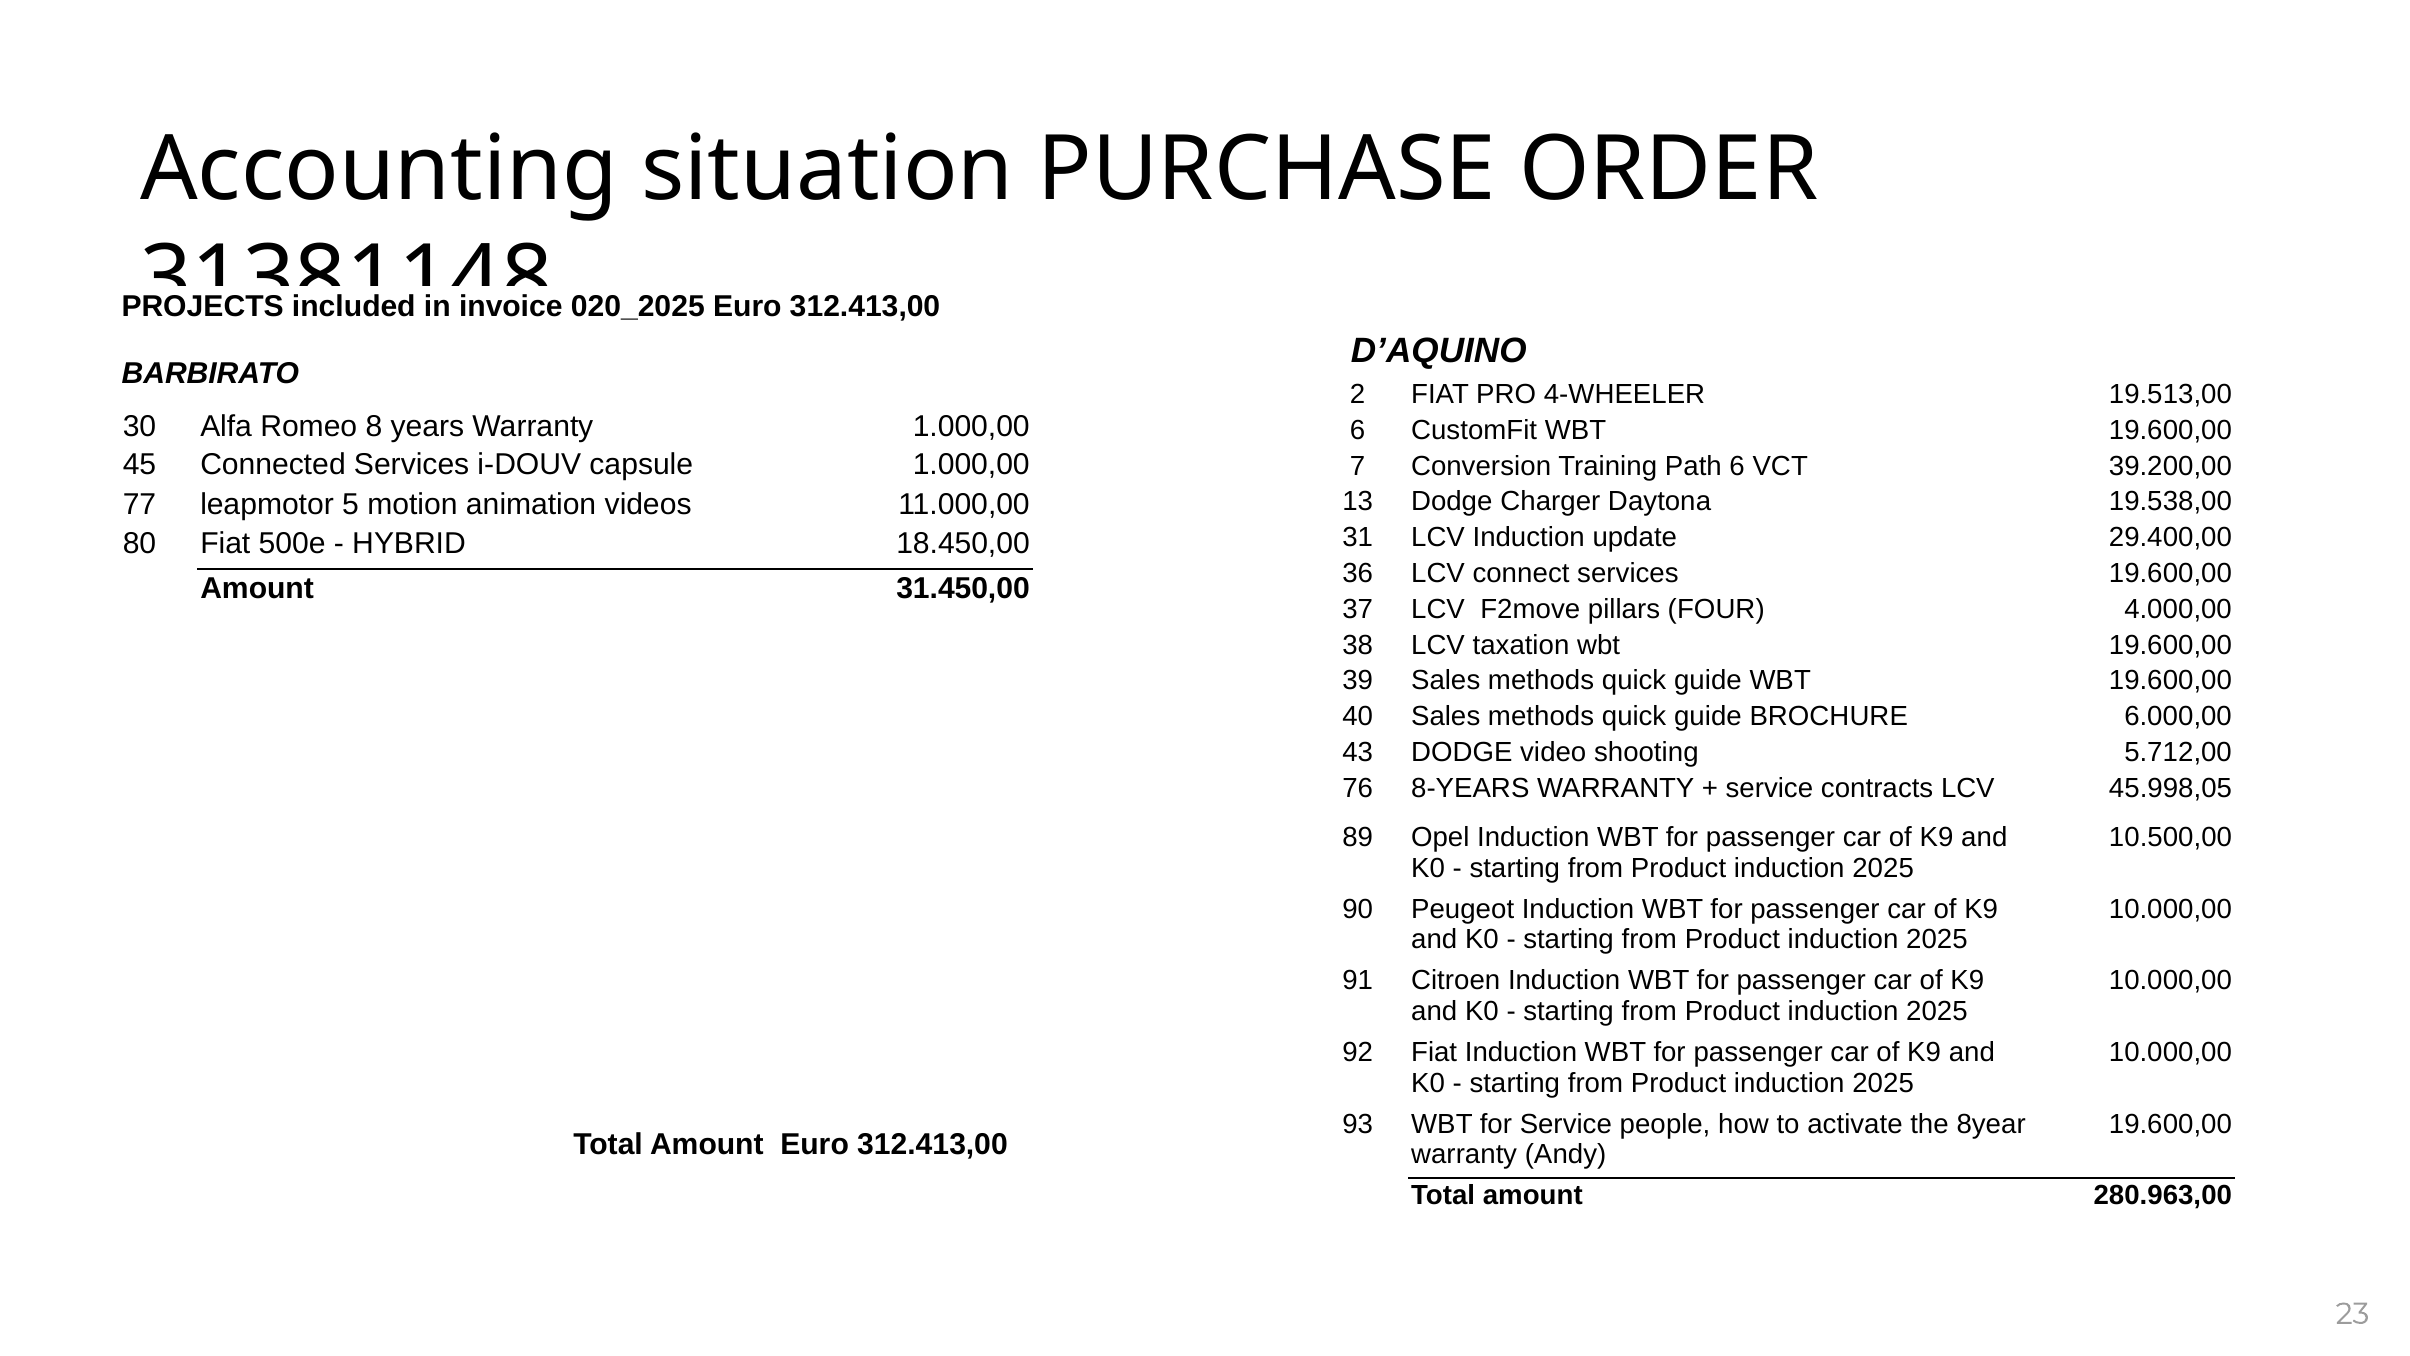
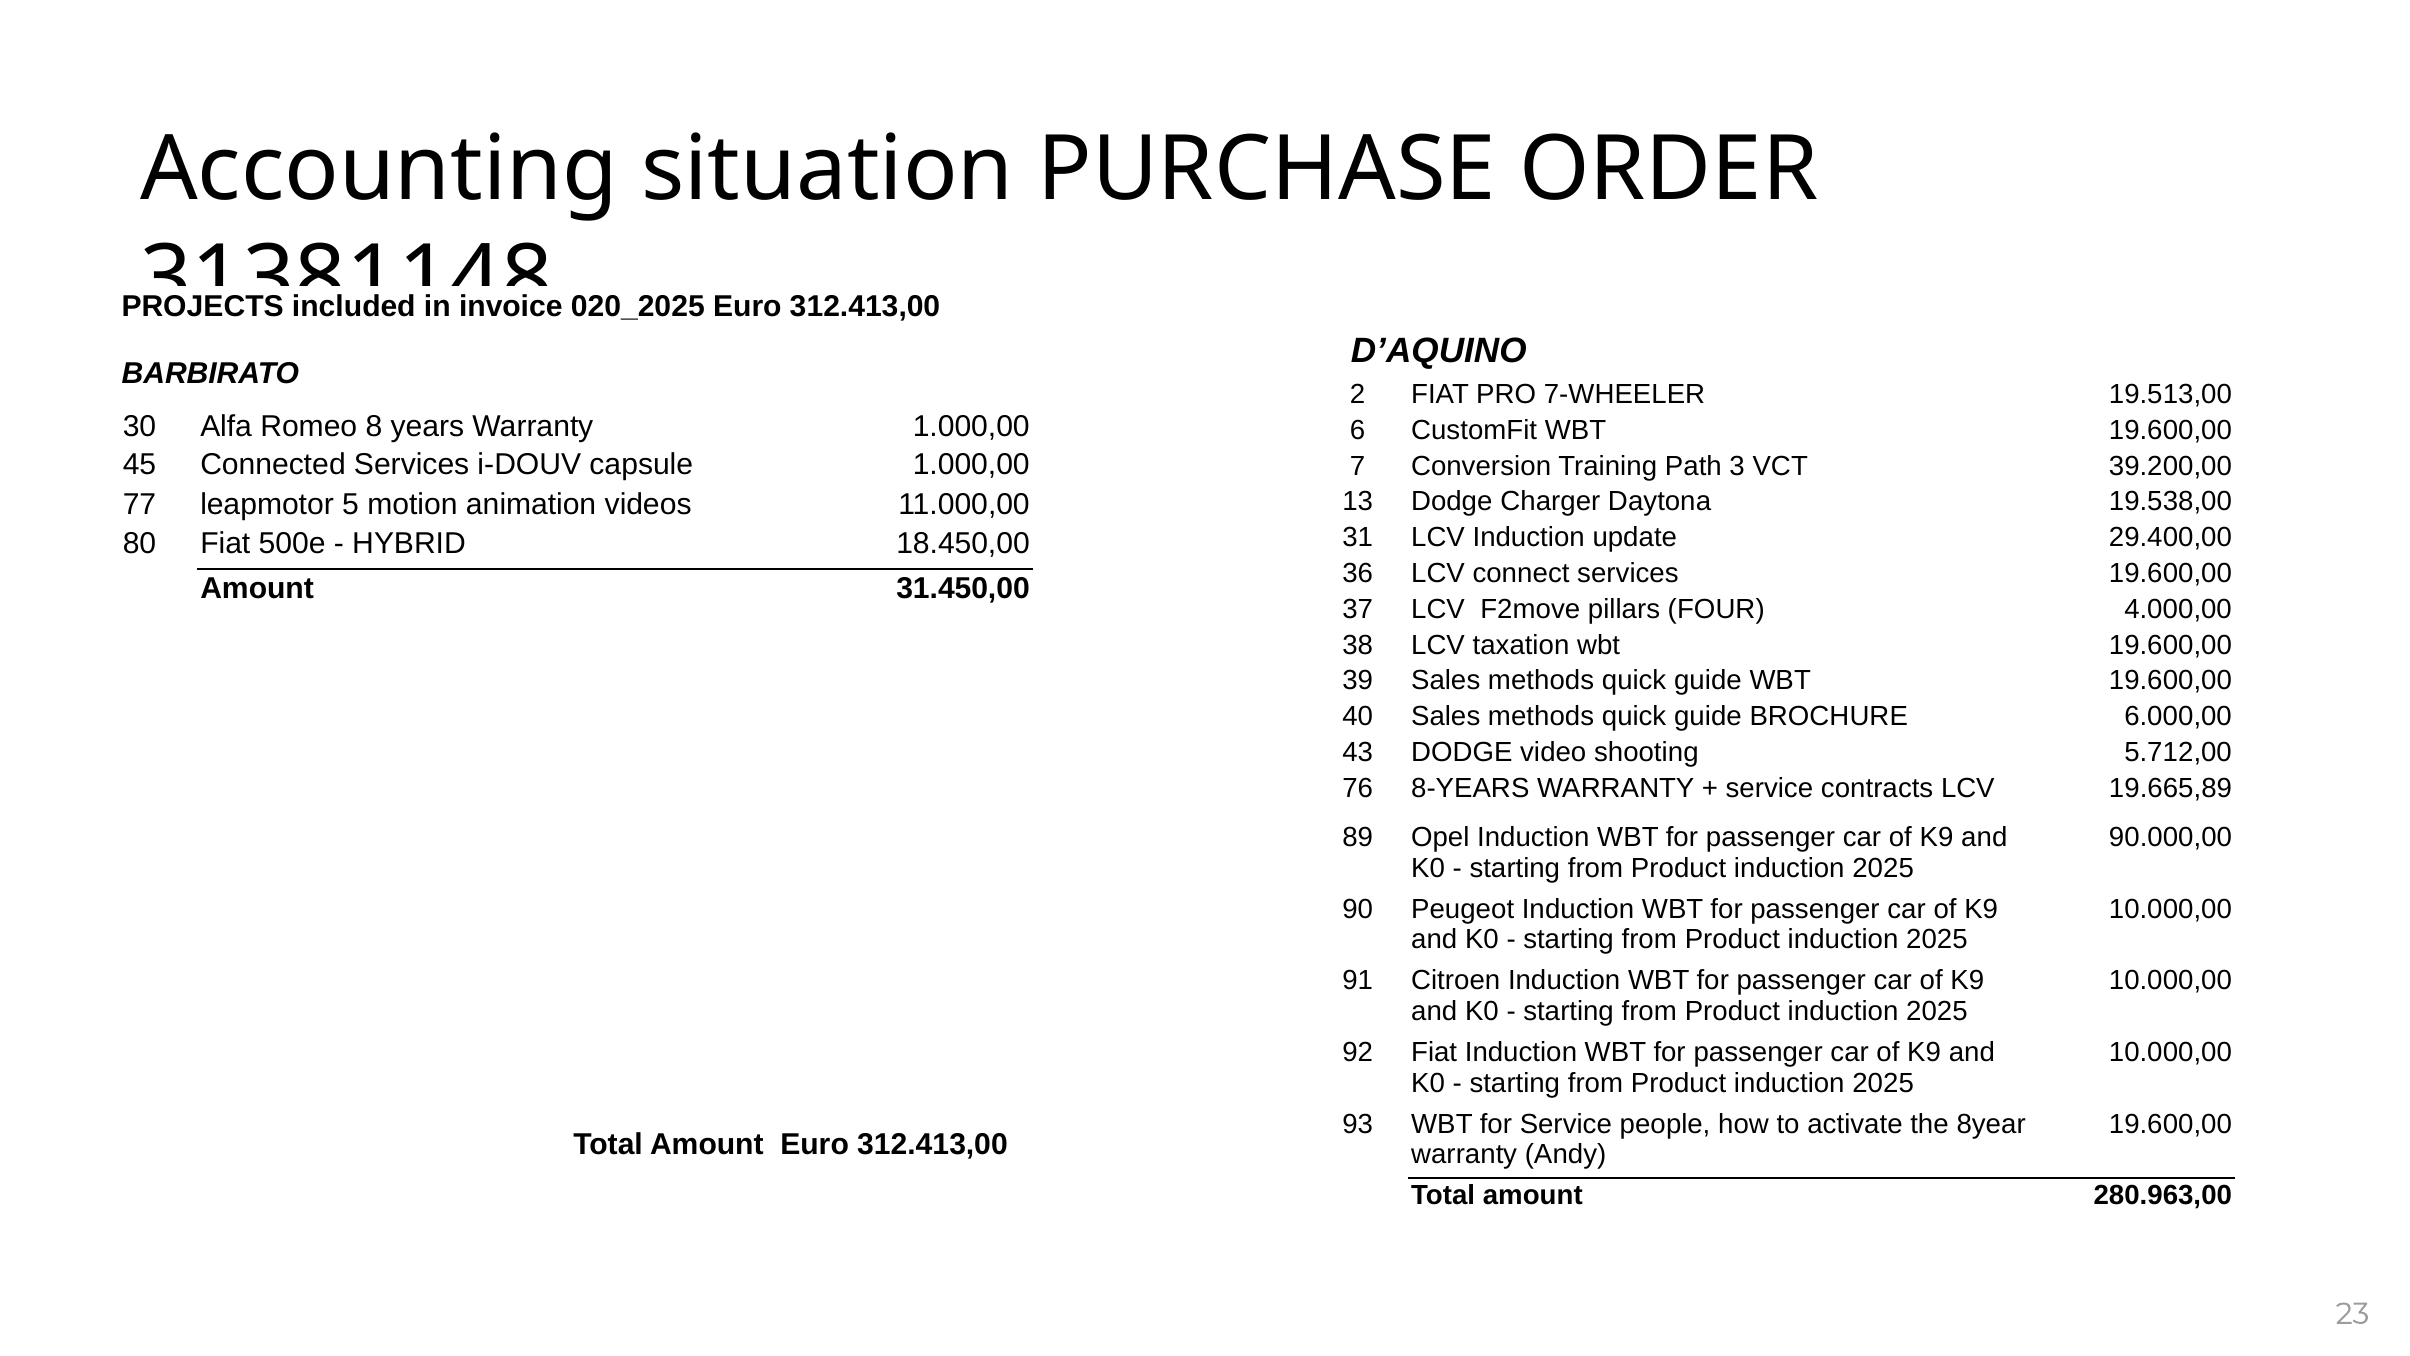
4-WHEELER: 4-WHEELER -> 7-WHEELER
Path 6: 6 -> 3
45.998,05: 45.998,05 -> 19.665,89
10.500,00: 10.500,00 -> 90.000,00
